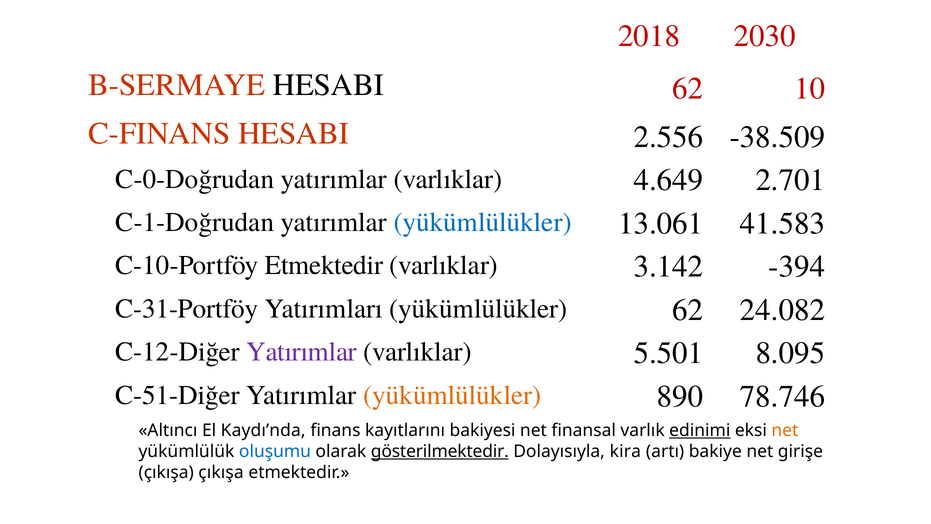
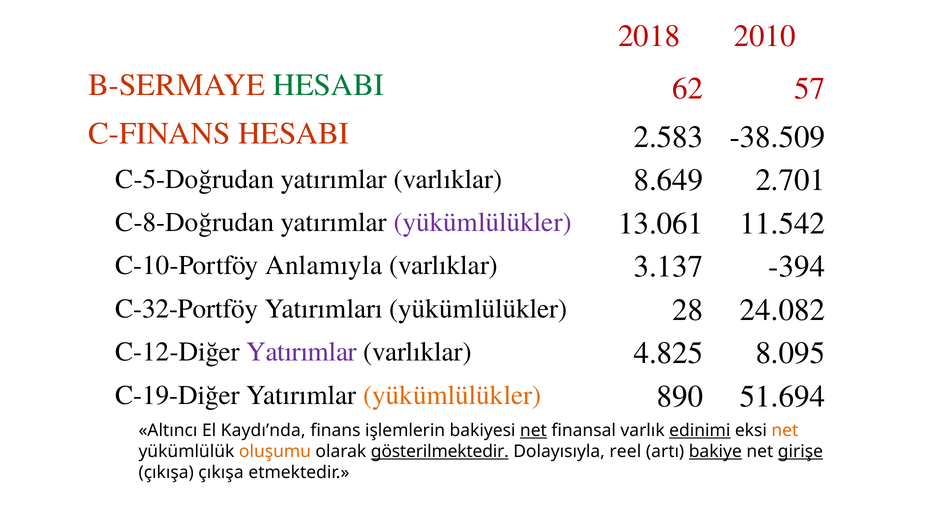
2030: 2030 -> 2010
HESABI at (328, 85) colour: black -> green
10: 10 -> 57
2.556: 2.556 -> 2.583
C-0-Doğrudan: C-0-Doğrudan -> C-5-Doğrudan
4.649: 4.649 -> 8.649
C-1-Doğrudan: C-1-Doğrudan -> C-8-Doğrudan
yükümlülükler at (483, 222) colour: blue -> purple
41.583: 41.583 -> 11.542
C-10-Portföy Etmektedir: Etmektedir -> Anlamıyla
3.142: 3.142 -> 3.137
C-31-Portföy: C-31-Portföy -> C-32-Portföy
yükümlülükler 62: 62 -> 28
5.501: 5.501 -> 4.825
C-51-Diğer: C-51-Diğer -> C-19-Diğer
78.746: 78.746 -> 51.694
kayıtlarını: kayıtlarını -> işlemlerin
net at (533, 430) underline: none -> present
oluşumu colour: blue -> orange
kira: kira -> reel
bakiye underline: none -> present
girişe underline: none -> present
